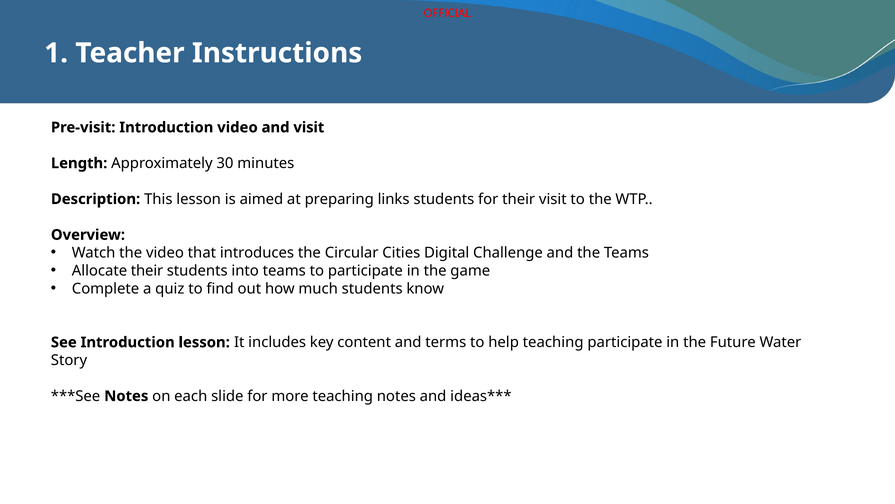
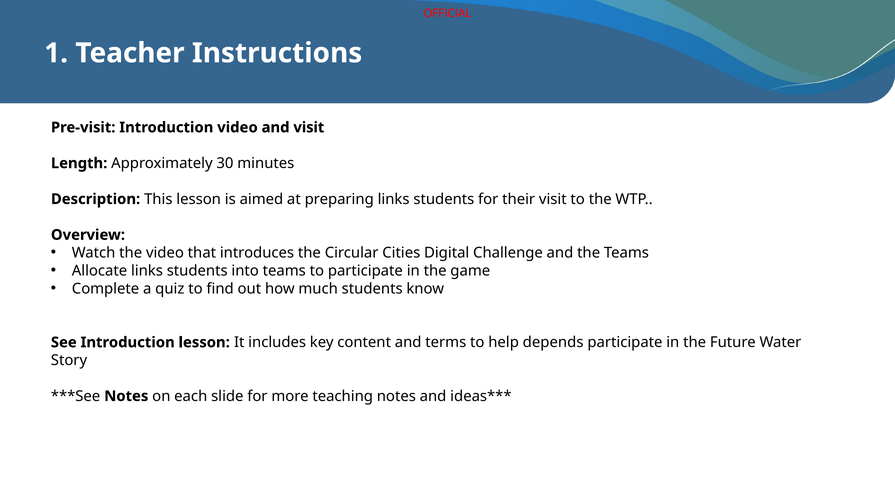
Allocate their: their -> links
help teaching: teaching -> depends
